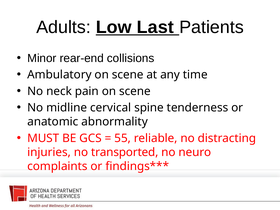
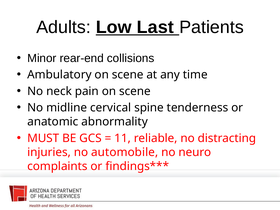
55: 55 -> 11
transported: transported -> automobile
